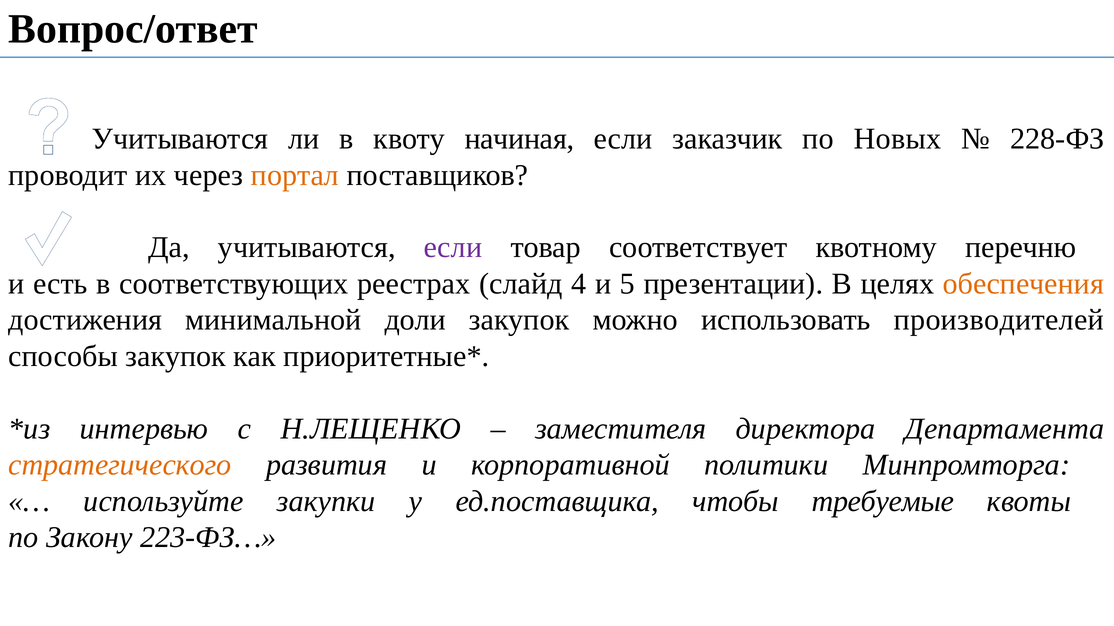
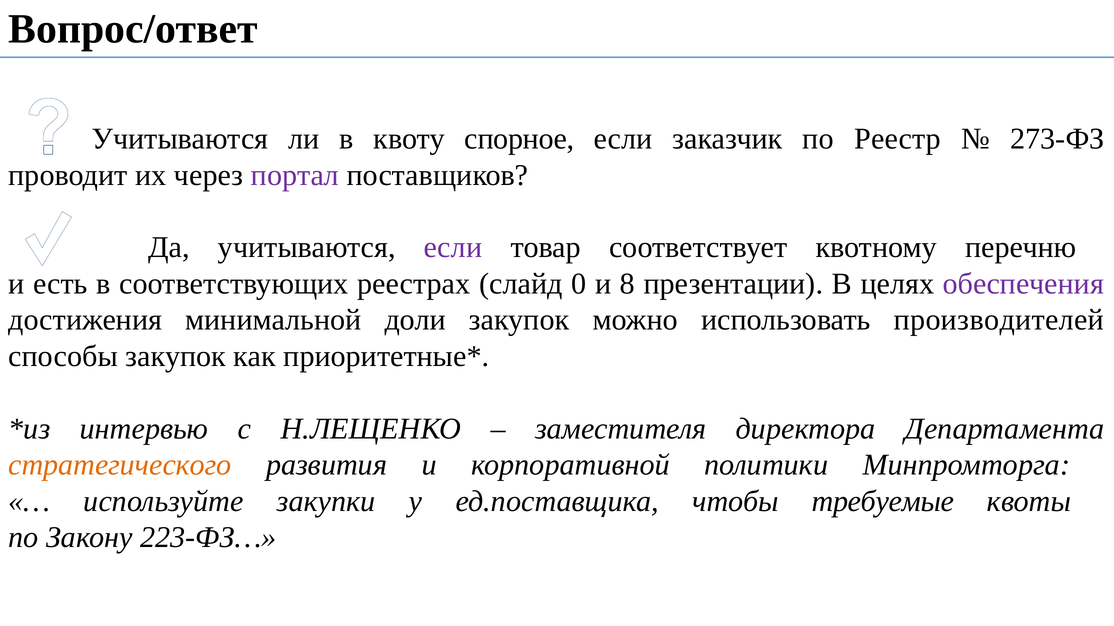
начиная: начиная -> спорное
Новых: Новых -> Реестр
228-ФЗ: 228-ФЗ -> 273-ФЗ
портал colour: orange -> purple
4: 4 -> 0
5: 5 -> 8
обеспечения colour: orange -> purple
